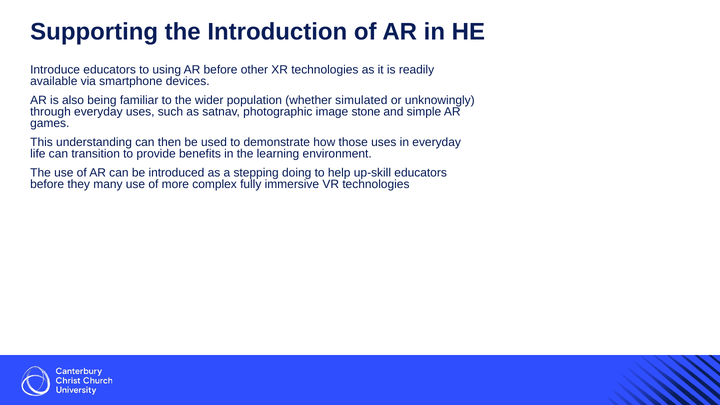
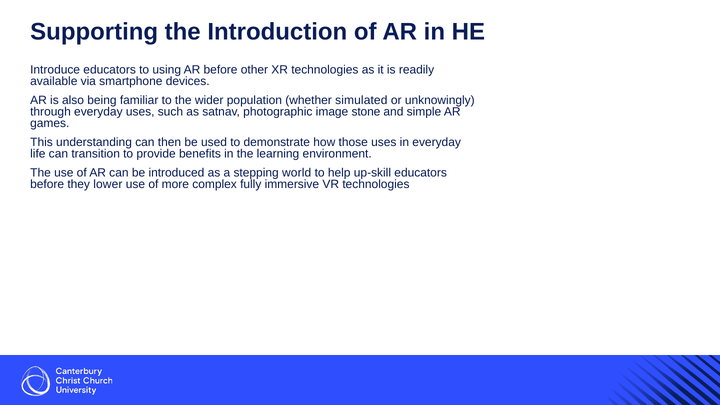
doing: doing -> world
many: many -> lower
